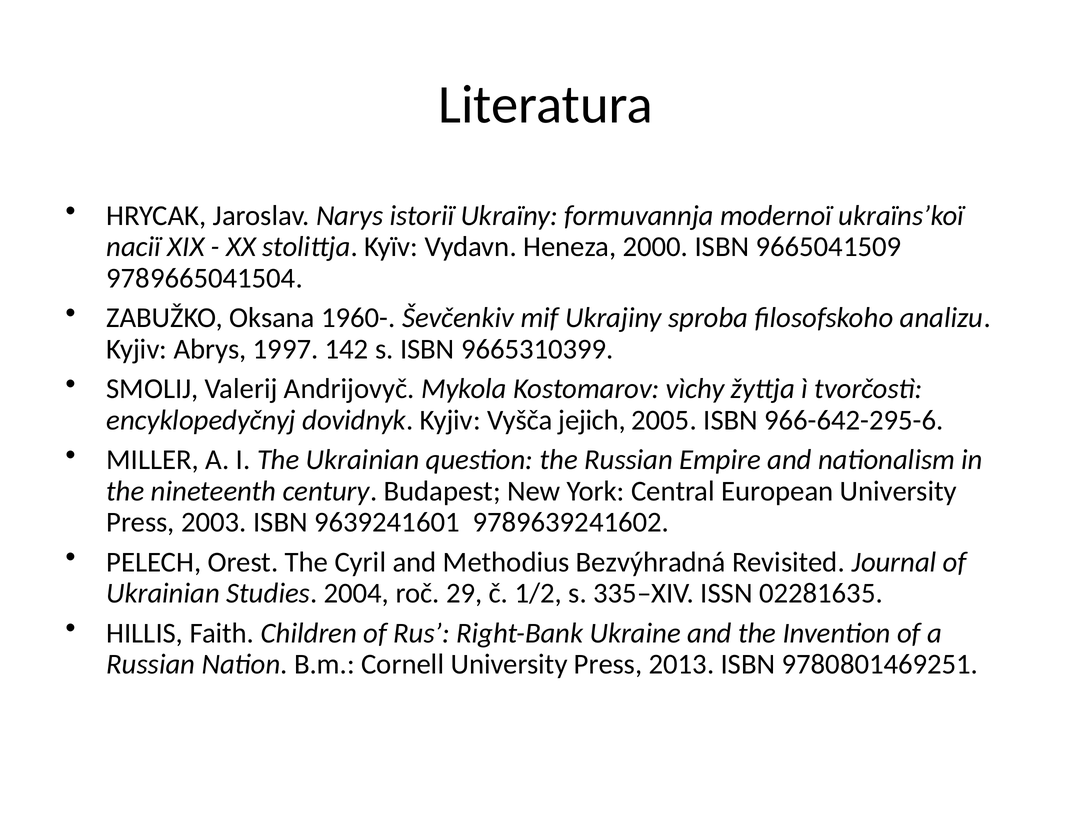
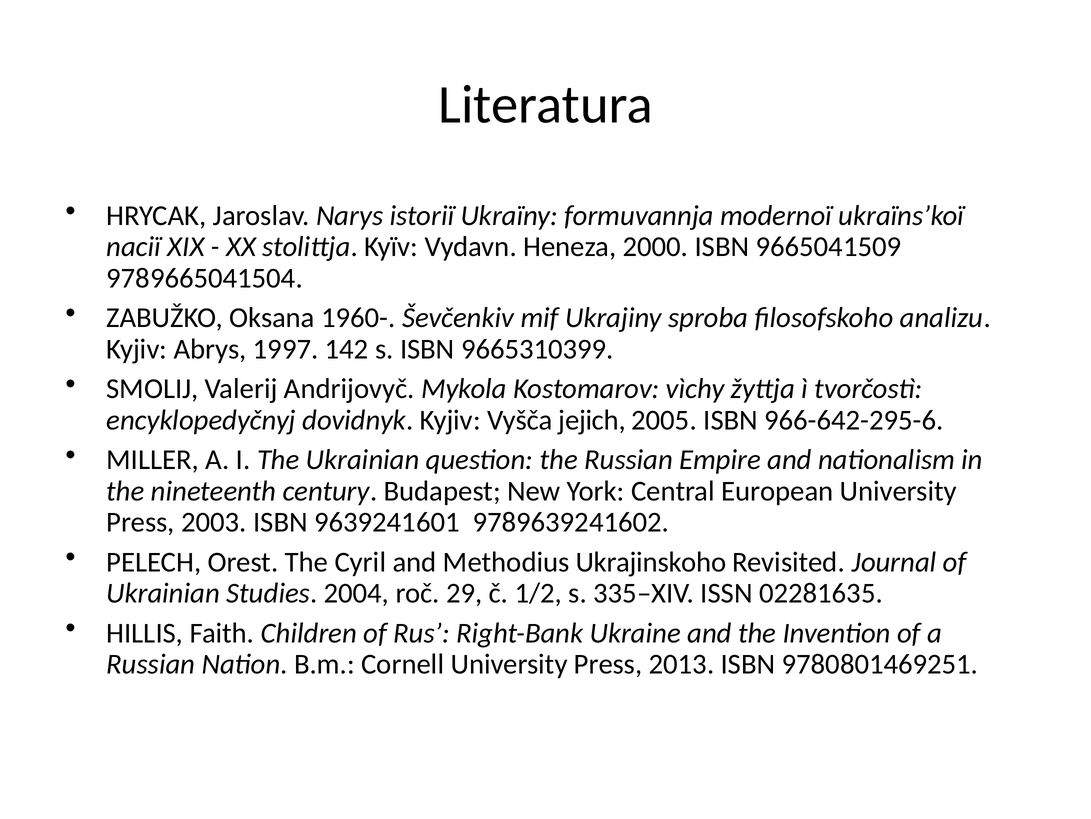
Bezvýhradná: Bezvýhradná -> Ukrajinskoho
